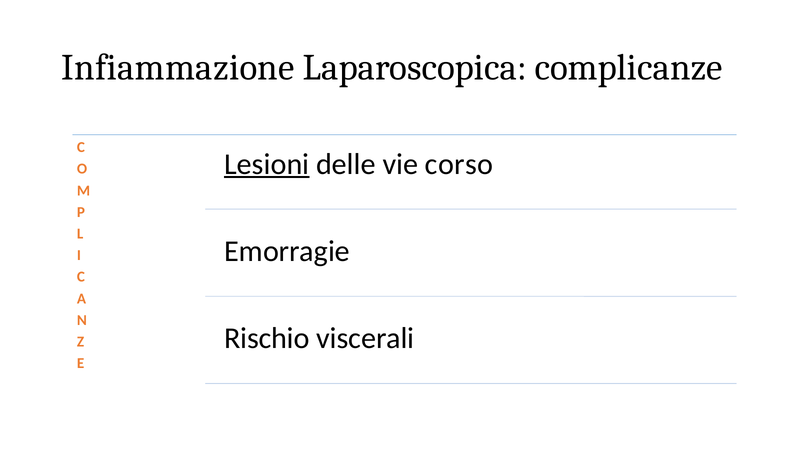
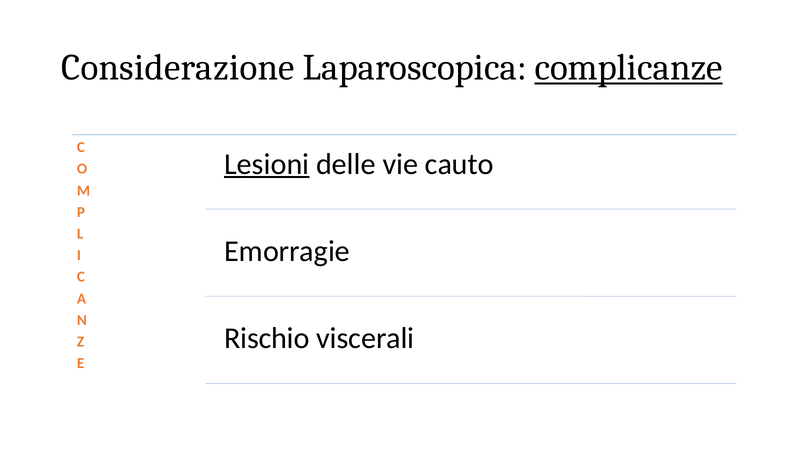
Infiammazione: Infiammazione -> Considerazione
complicanze underline: none -> present
corso: corso -> cauto
